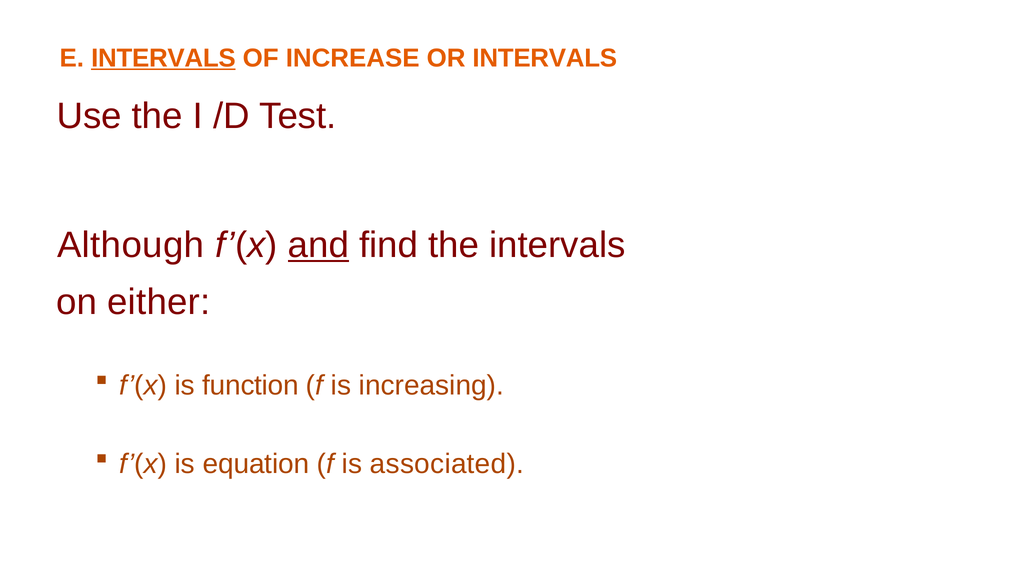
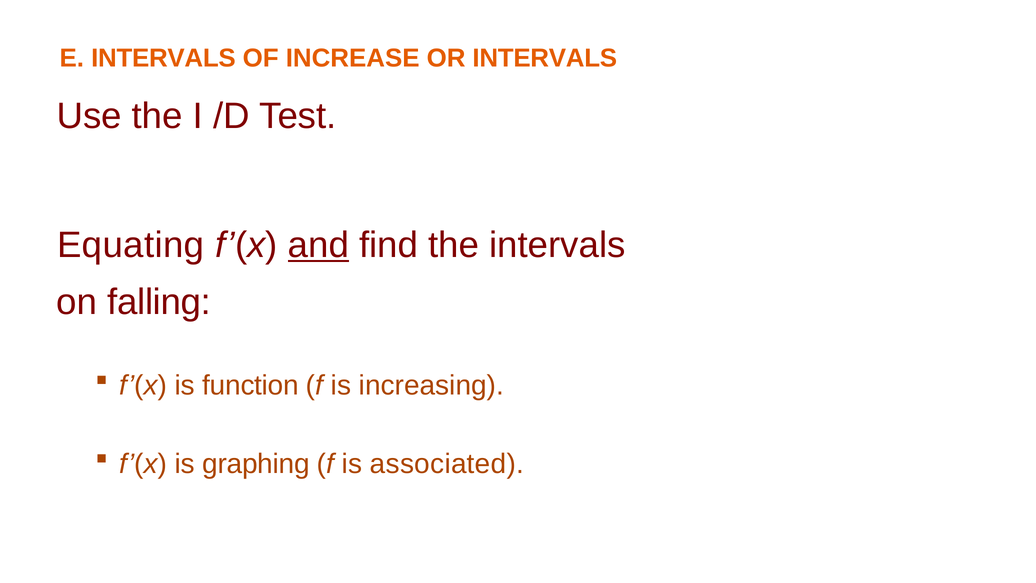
INTERVALS at (163, 58) underline: present -> none
Although: Although -> Equating
either: either -> falling
equation: equation -> graphing
